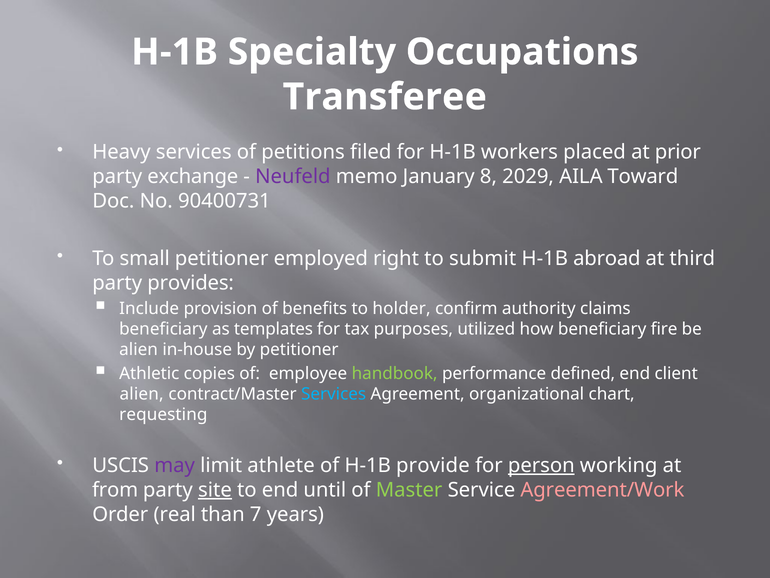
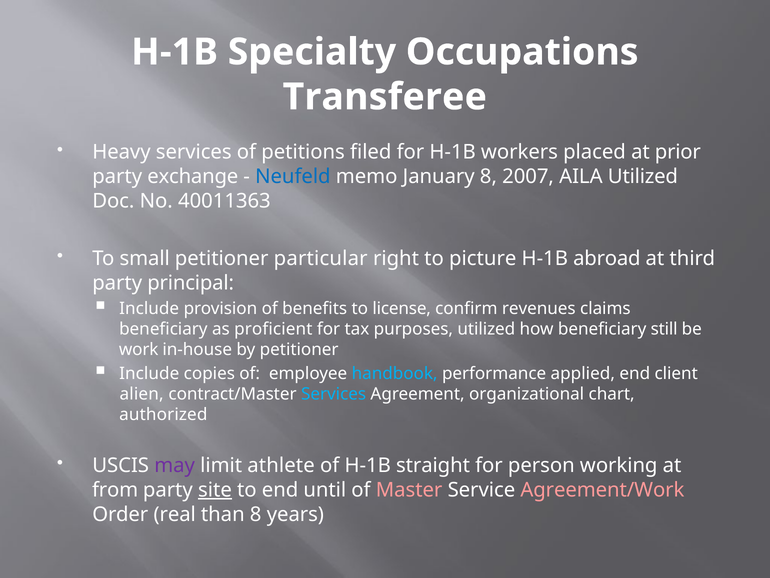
Neufeld colour: purple -> blue
2029: 2029 -> 2007
AILA Toward: Toward -> Utilized
90400731: 90400731 -> 40011363
employed: employed -> particular
submit: submit -> picture
provides: provides -> principal
holder: holder -> license
authority: authority -> revenues
templates: templates -> proficient
fire: fire -> still
alien at (139, 349): alien -> work
Athletic at (149, 373): Athletic -> Include
handbook colour: light green -> light blue
defined: defined -> applied
requesting: requesting -> authorized
provide: provide -> straight
person underline: present -> none
Master colour: light green -> pink
than 7: 7 -> 8
